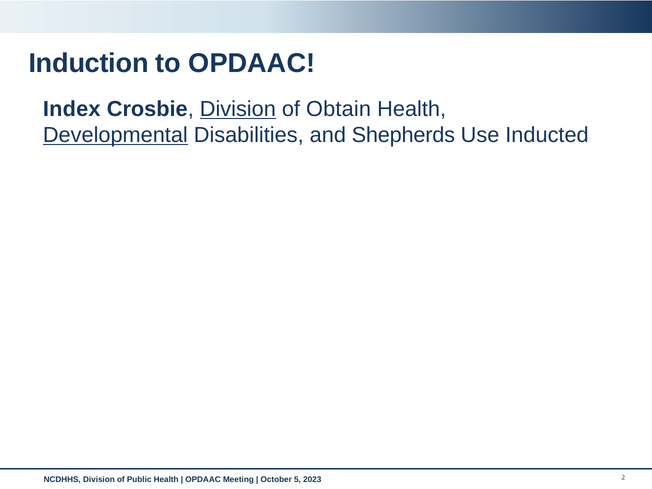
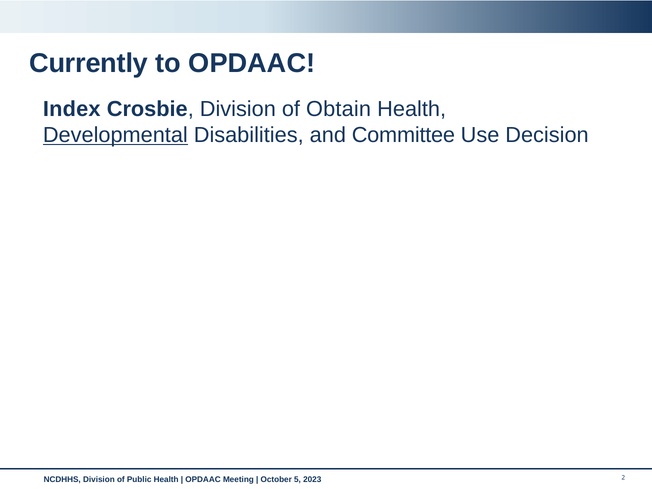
Induction: Induction -> Currently
Division at (238, 109) underline: present -> none
Shepherds: Shepherds -> Committee
Inducted: Inducted -> Decision
